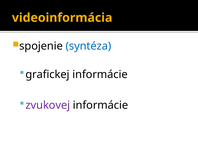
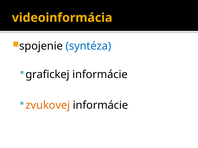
zvukovej colour: purple -> orange
